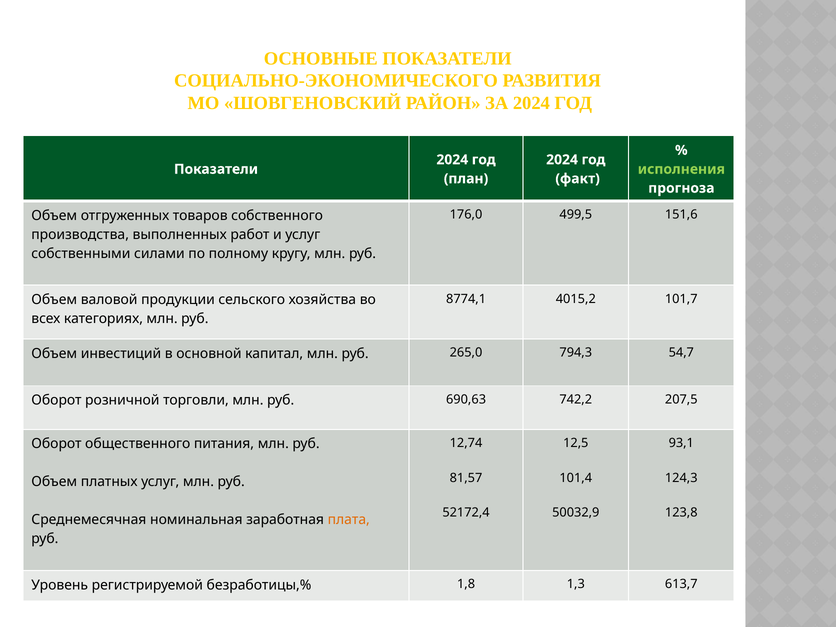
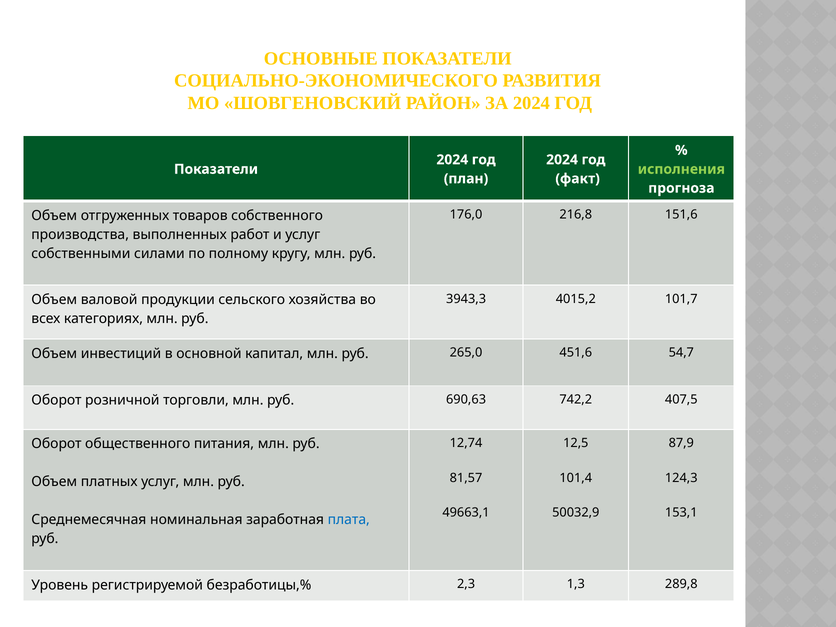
499,5: 499,5 -> 216,8
8774,1: 8774,1 -> 3943,3
794,3: 794,3 -> 451,6
207,5: 207,5 -> 407,5
93,1: 93,1 -> 87,9
52172,4: 52172,4 -> 49663,1
123,8: 123,8 -> 153,1
плата colour: orange -> blue
1,8: 1,8 -> 2,3
613,7: 613,7 -> 289,8
